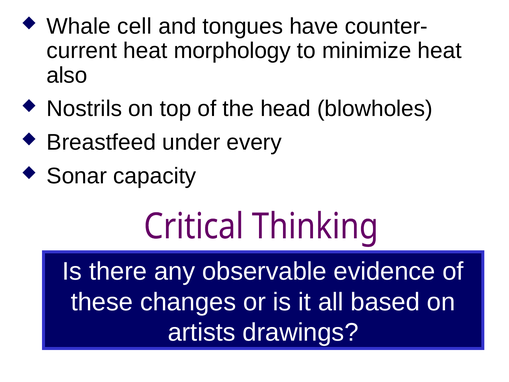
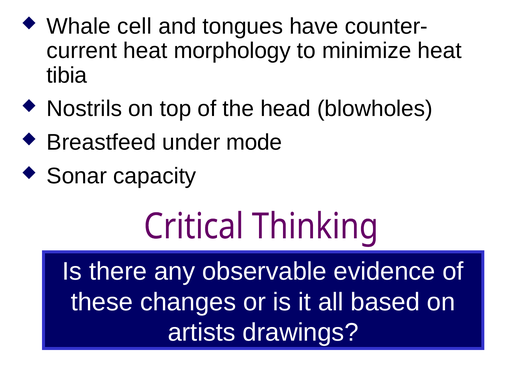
also: also -> tibia
every: every -> mode
